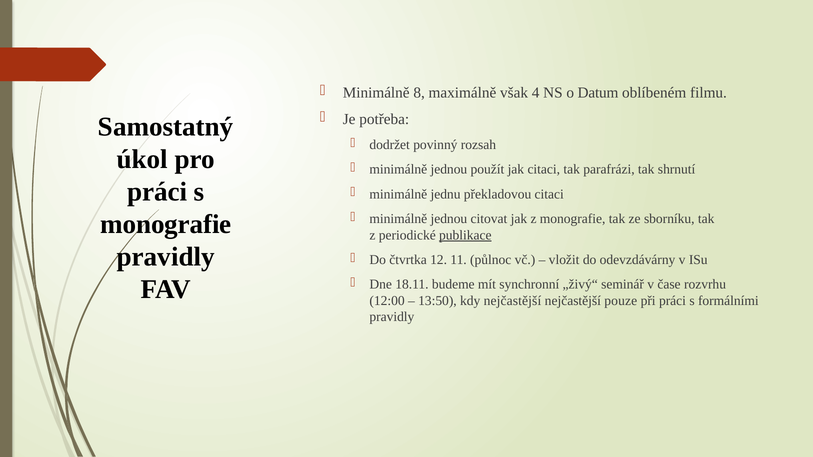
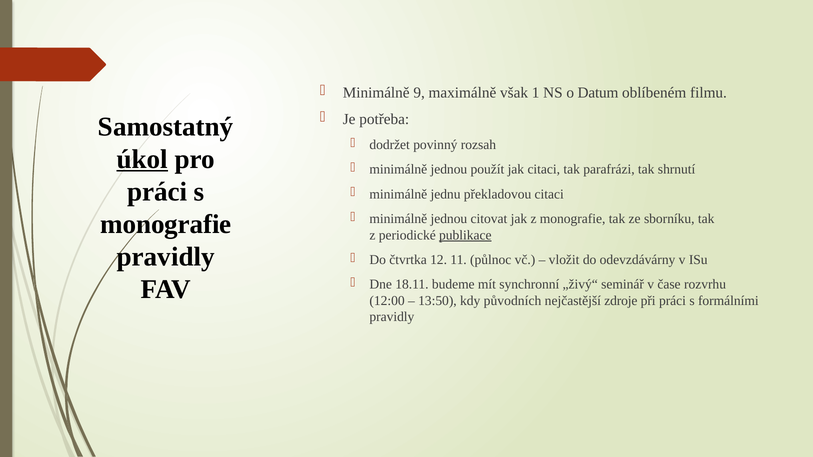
8: 8 -> 9
4: 4 -> 1
úkol underline: none -> present
kdy nejčastější: nejčastější -> původních
pouze: pouze -> zdroje
